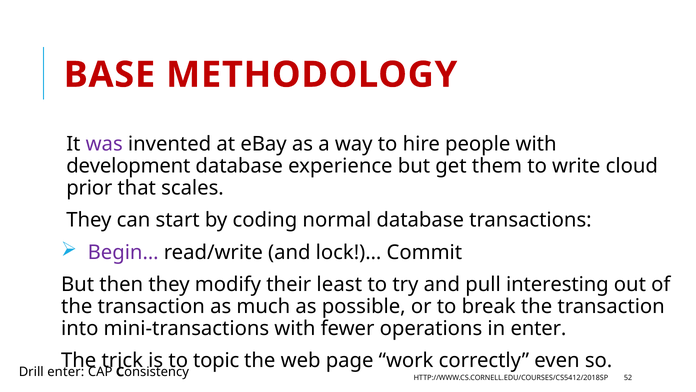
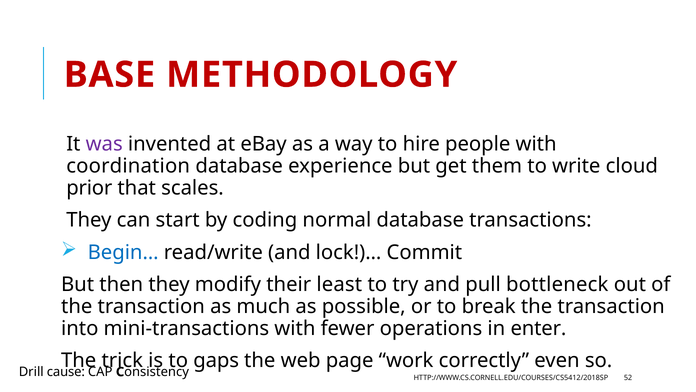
development: development -> coordination
Begin… colour: purple -> blue
interesting: interesting -> bottleneck
topic: topic -> gaps
Drill enter: enter -> cause
